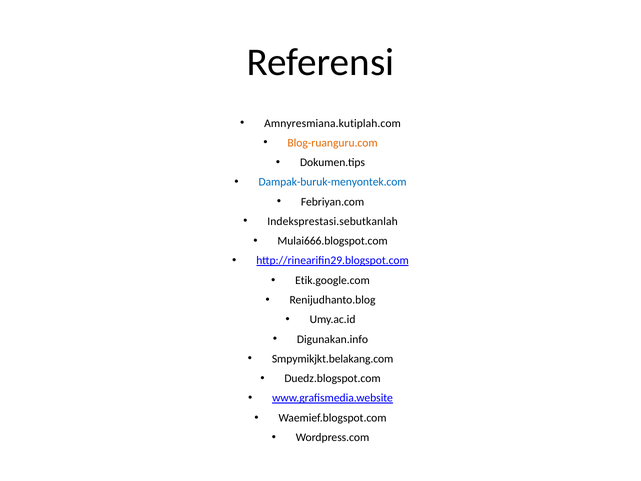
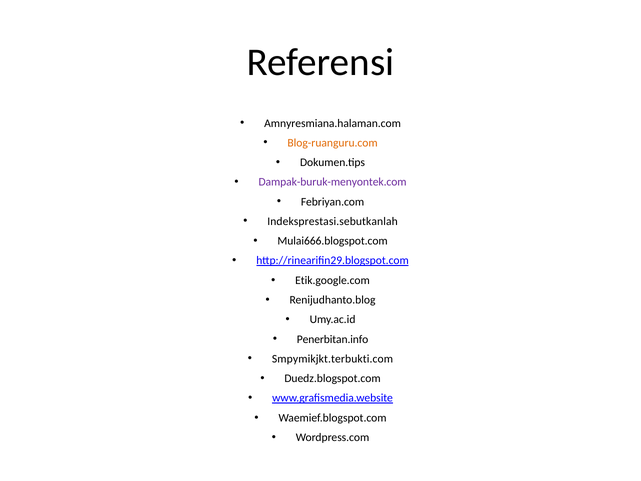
Amnyresmiana.kutiplah.com: Amnyresmiana.kutiplah.com -> Amnyresmiana.halaman.com
Dampak-buruk-menyontek.com colour: blue -> purple
Digunakan.info: Digunakan.info -> Penerbitan.info
Smpymikjkt.belakang.com: Smpymikjkt.belakang.com -> Smpymikjkt.terbukti.com
